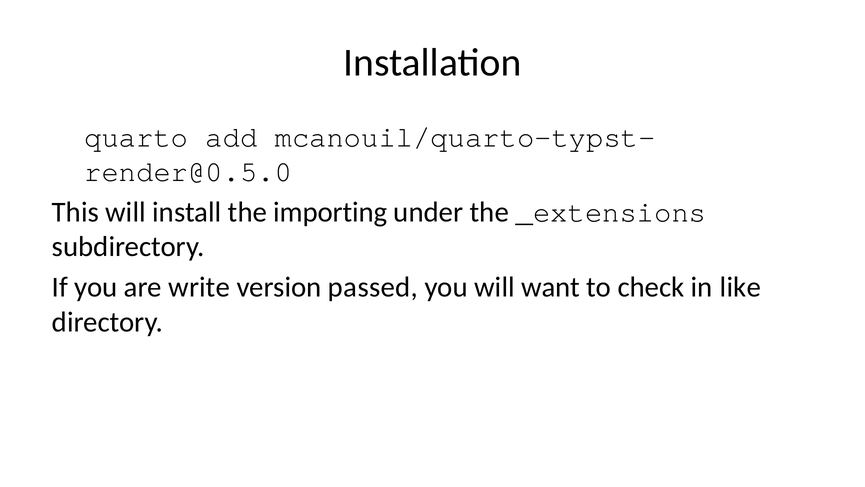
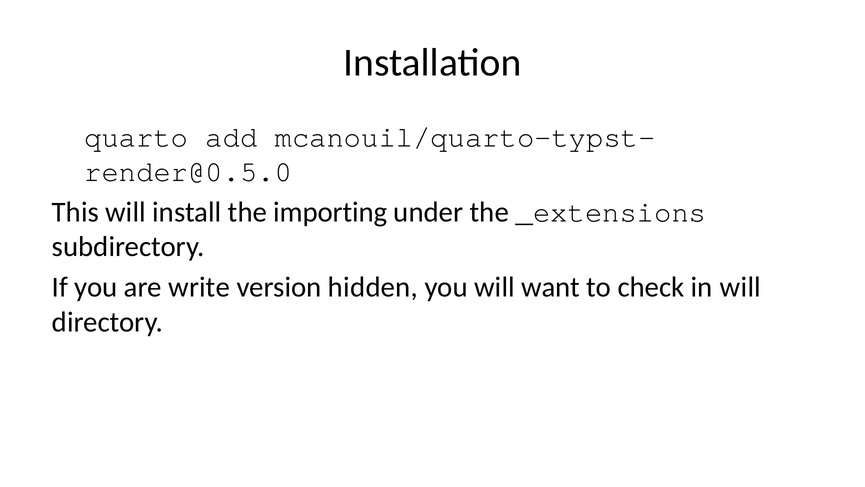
passed: passed -> hidden
in like: like -> will
